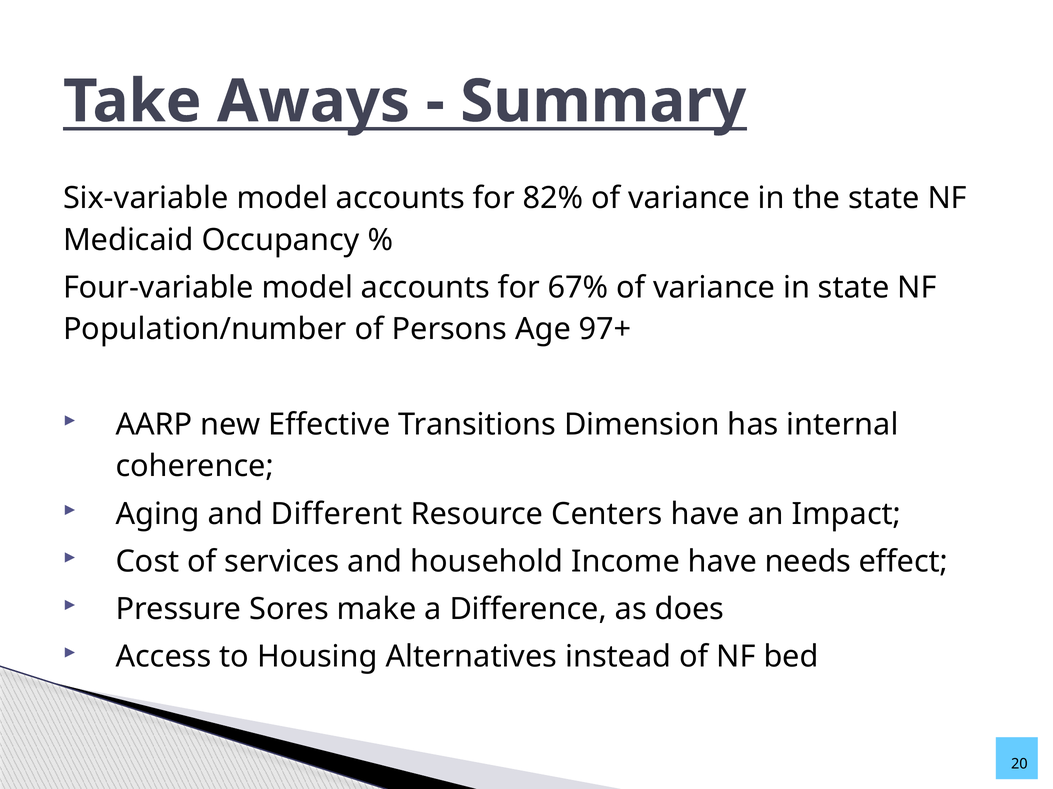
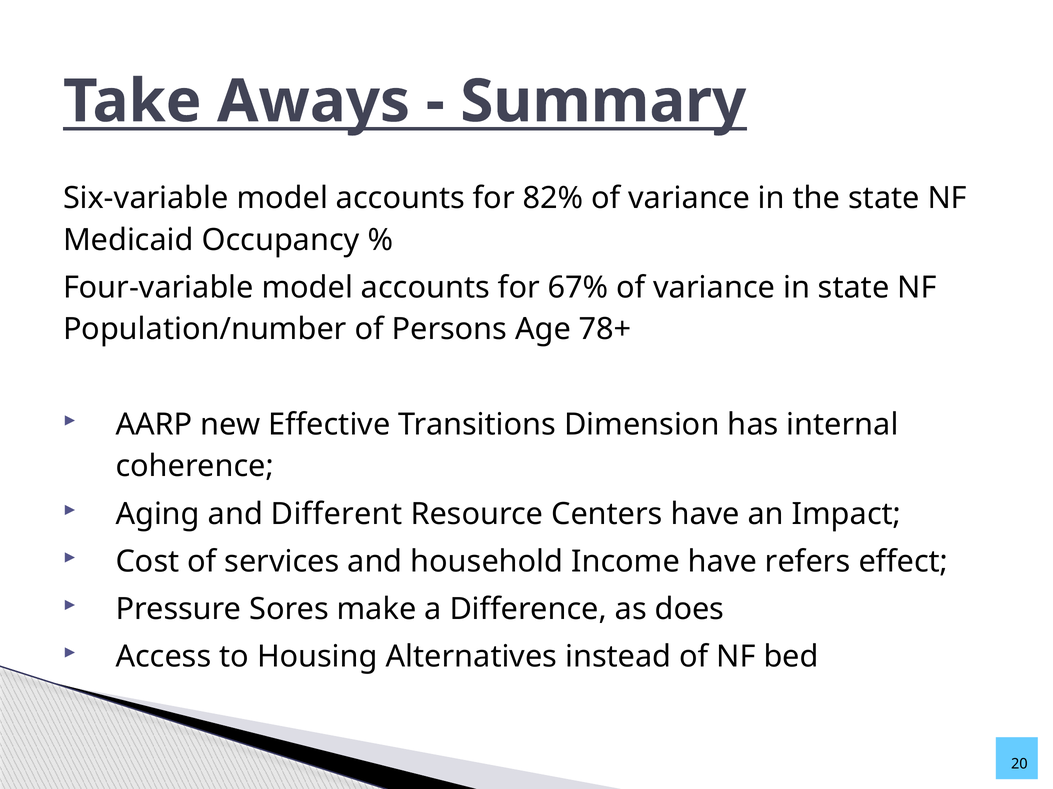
97+: 97+ -> 78+
needs: needs -> refers
